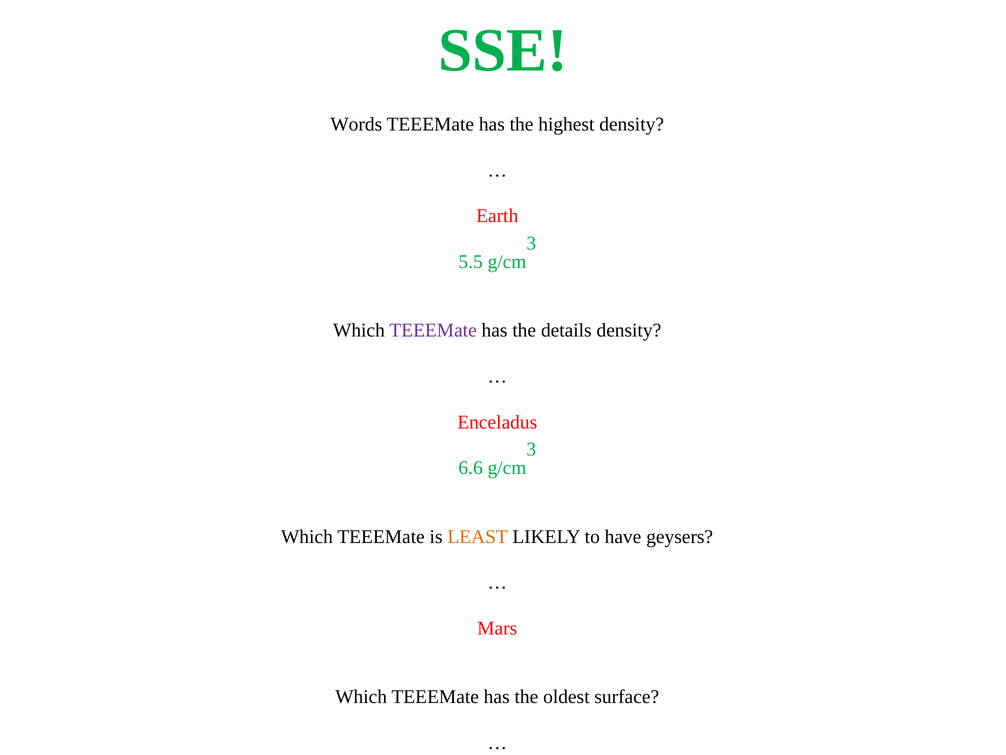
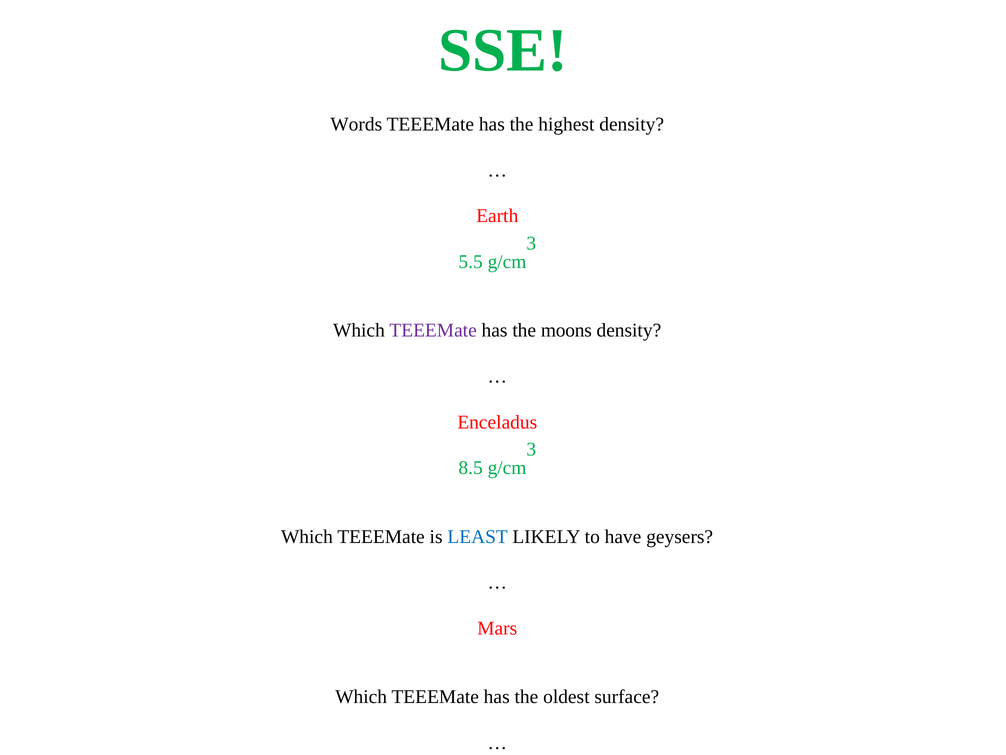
details: details -> moons
6.6: 6.6 -> 8.5
LEAST colour: orange -> blue
